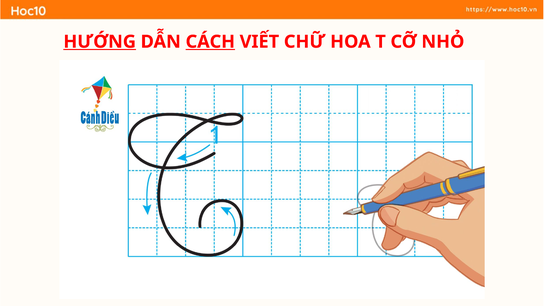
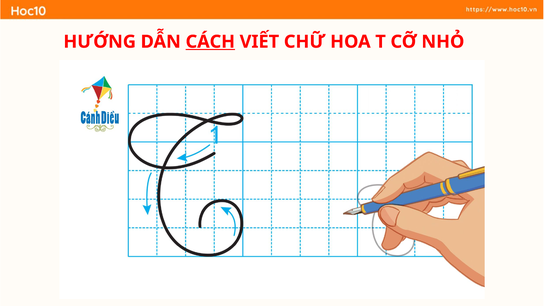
HƯỚNG underline: present -> none
